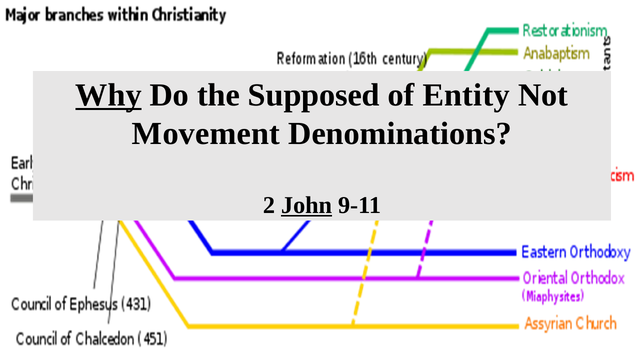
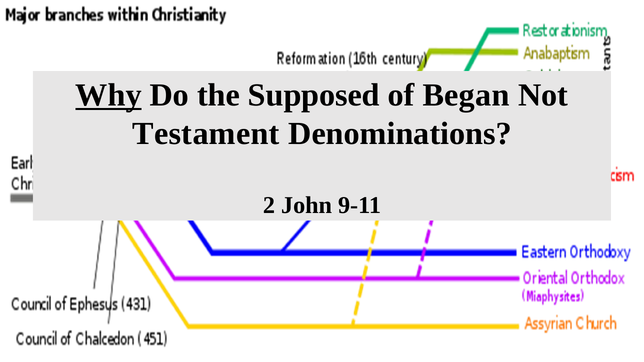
Entity: Entity -> Began
Movement: Movement -> Testament
John underline: present -> none
